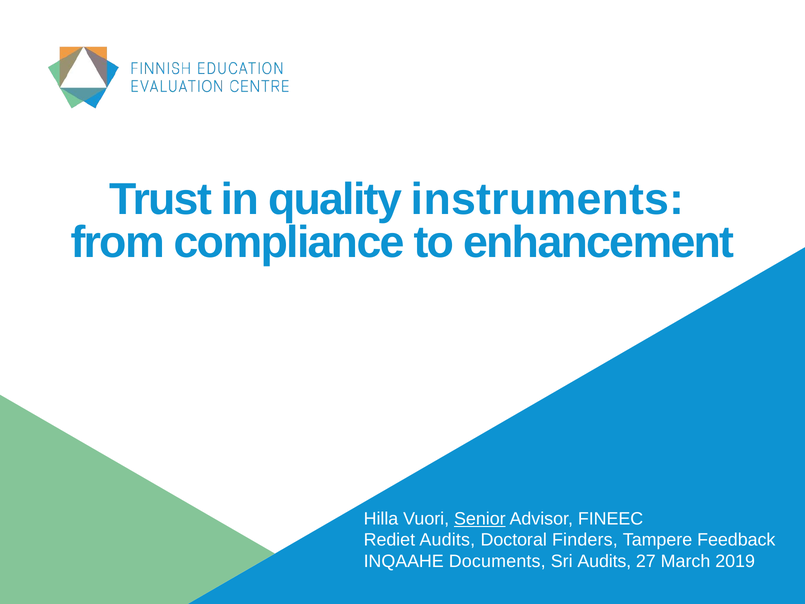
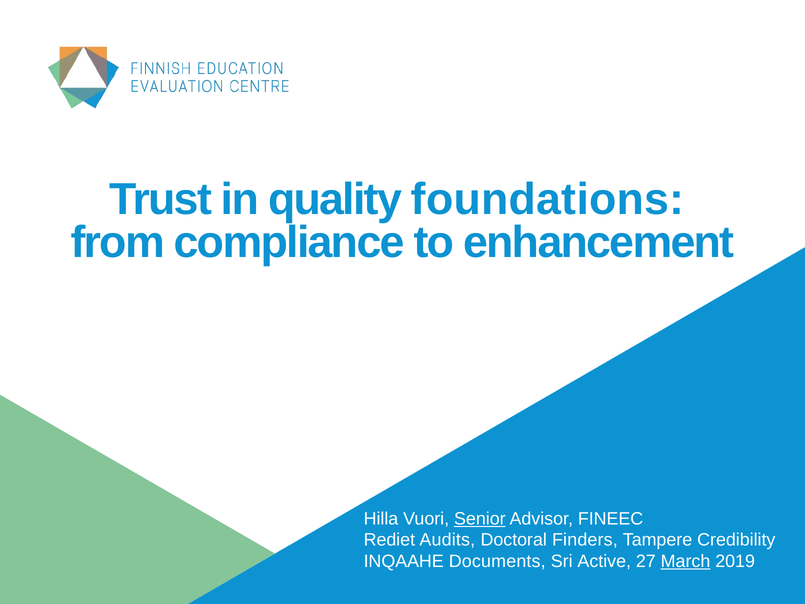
instruments: instruments -> foundations
Feedback: Feedback -> Credibility
Sri Audits: Audits -> Active
March underline: none -> present
